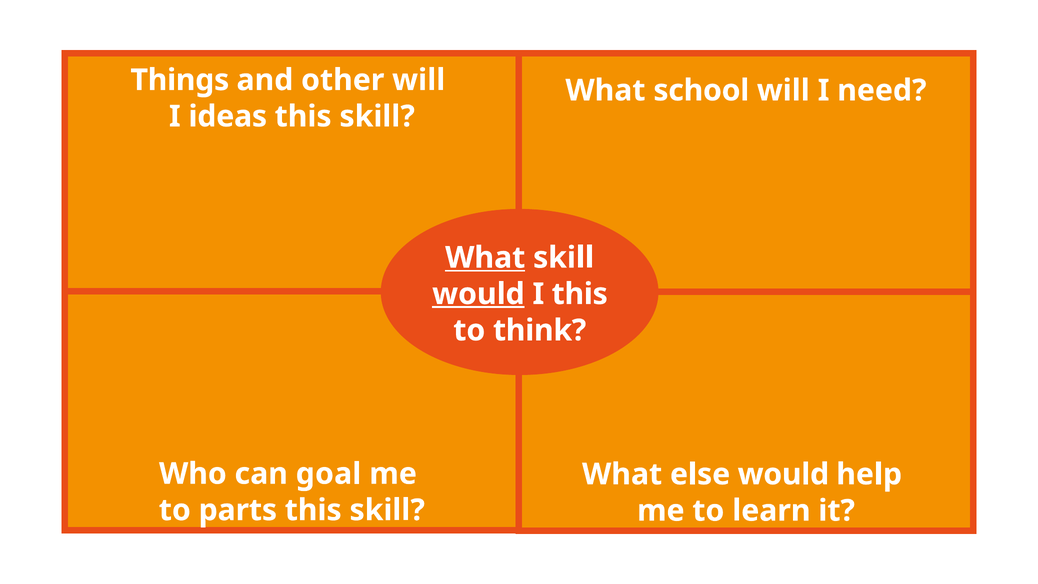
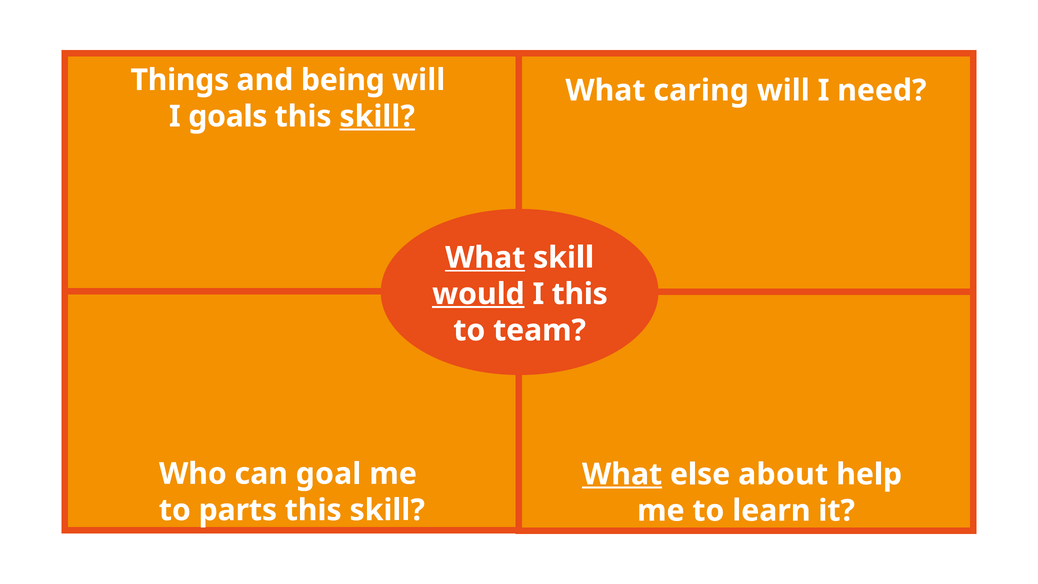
other: other -> being
school: school -> caring
ideas: ideas -> goals
skill at (377, 116) underline: none -> present
think: think -> team
What at (622, 474) underline: none -> present
else would: would -> about
